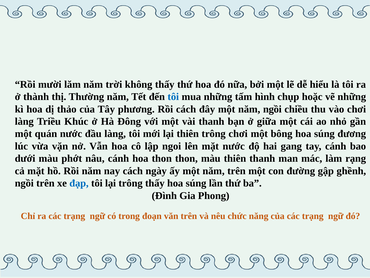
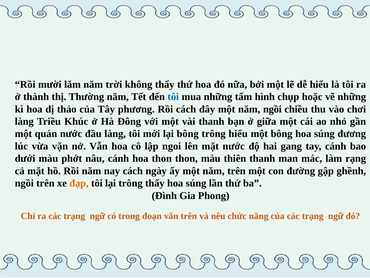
lại thiên: thiên -> bông
trông chơi: chơi -> hiểu
đạp colour: blue -> orange
